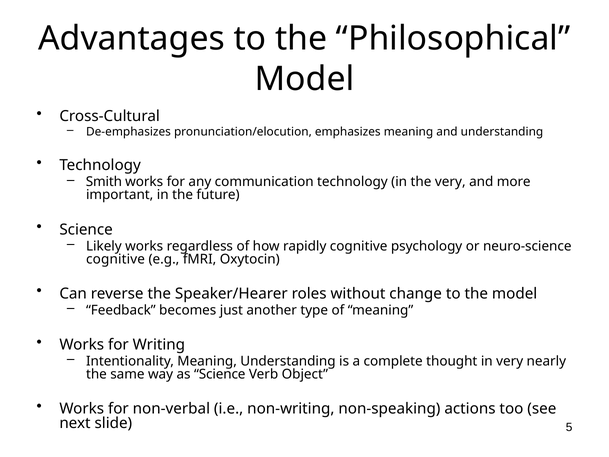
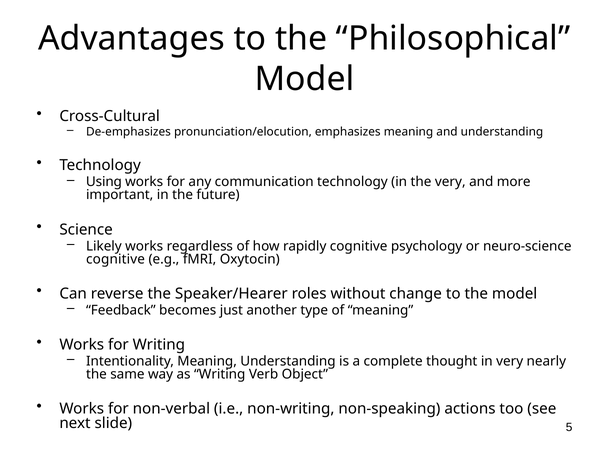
Smith: Smith -> Using
as Science: Science -> Writing
